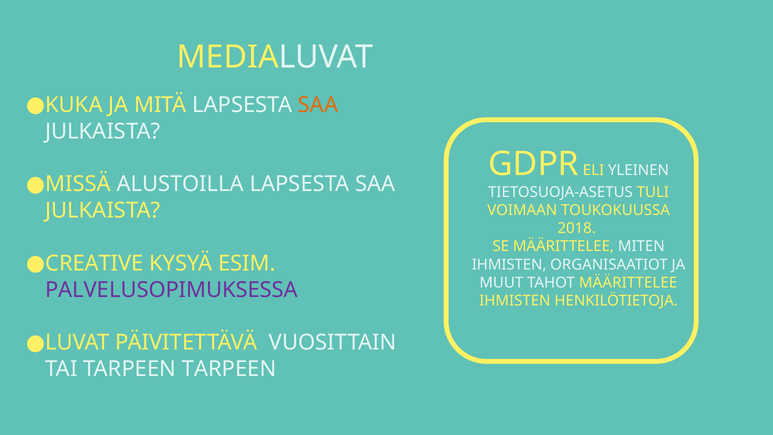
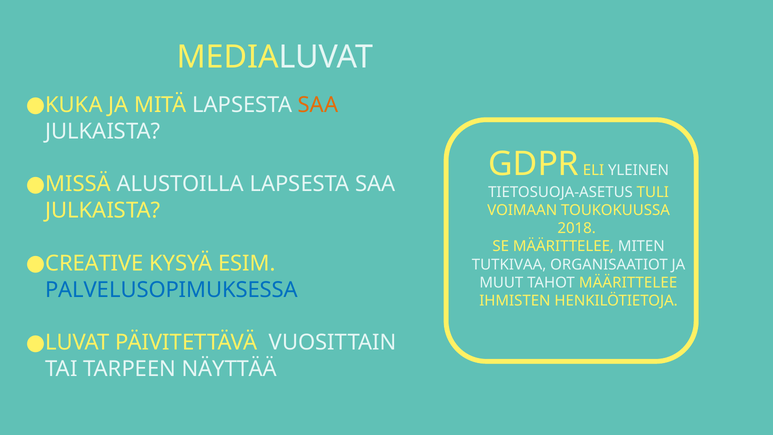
IHMISTEN at (509, 264): IHMISTEN -> TUTKIVAA
PALVELUSOPIMUKSESSA colour: purple -> blue
TARPEEN TARPEEN: TARPEEN -> NÄYTTÄÄ
